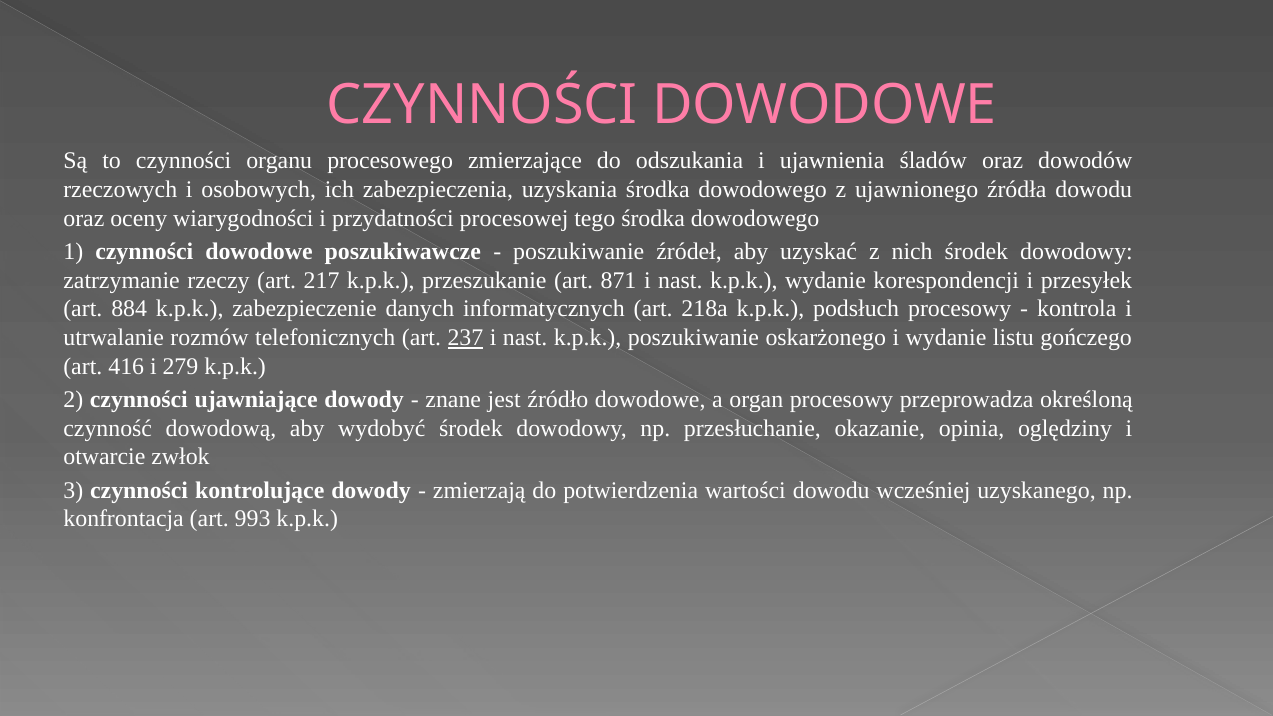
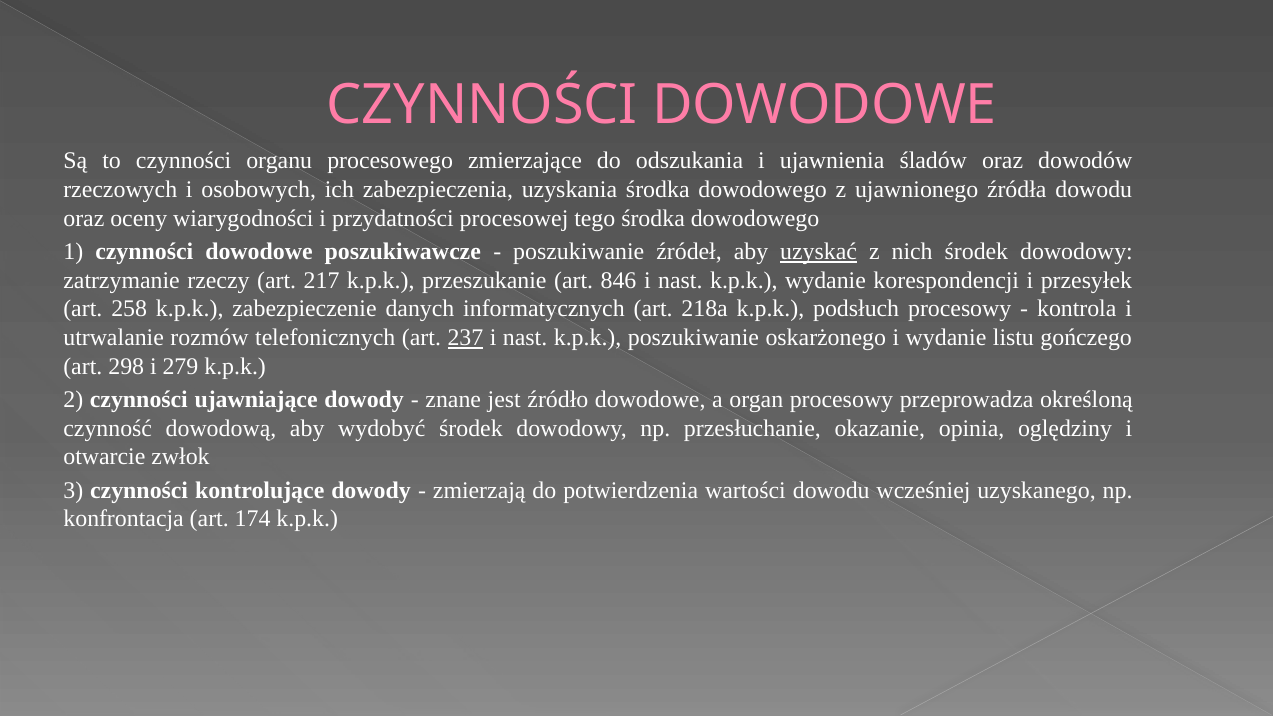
uzyskać underline: none -> present
871: 871 -> 846
884: 884 -> 258
416: 416 -> 298
993: 993 -> 174
